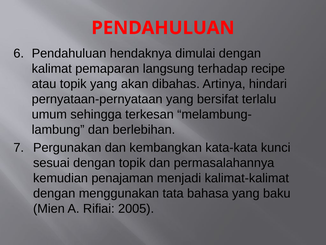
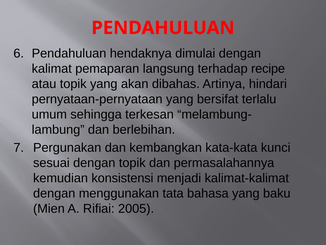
penajaman: penajaman -> konsistensi
